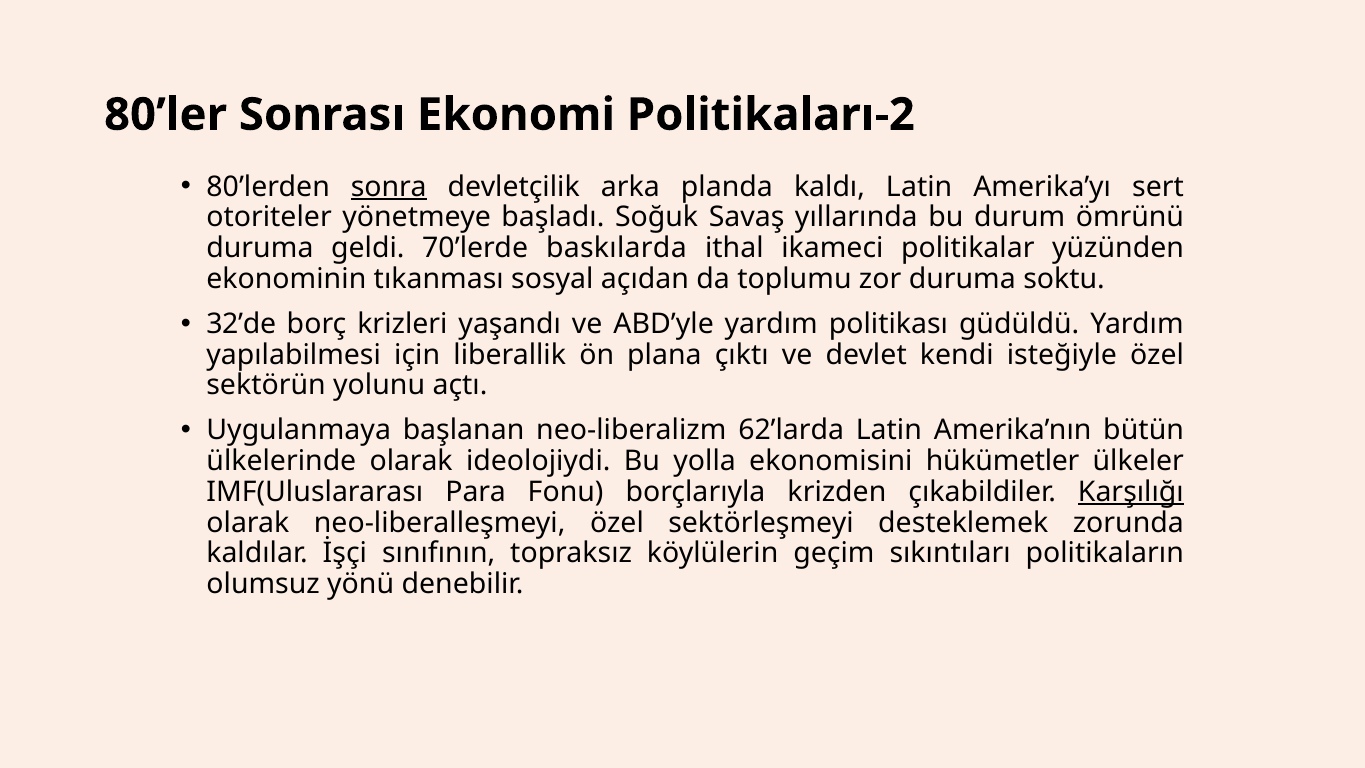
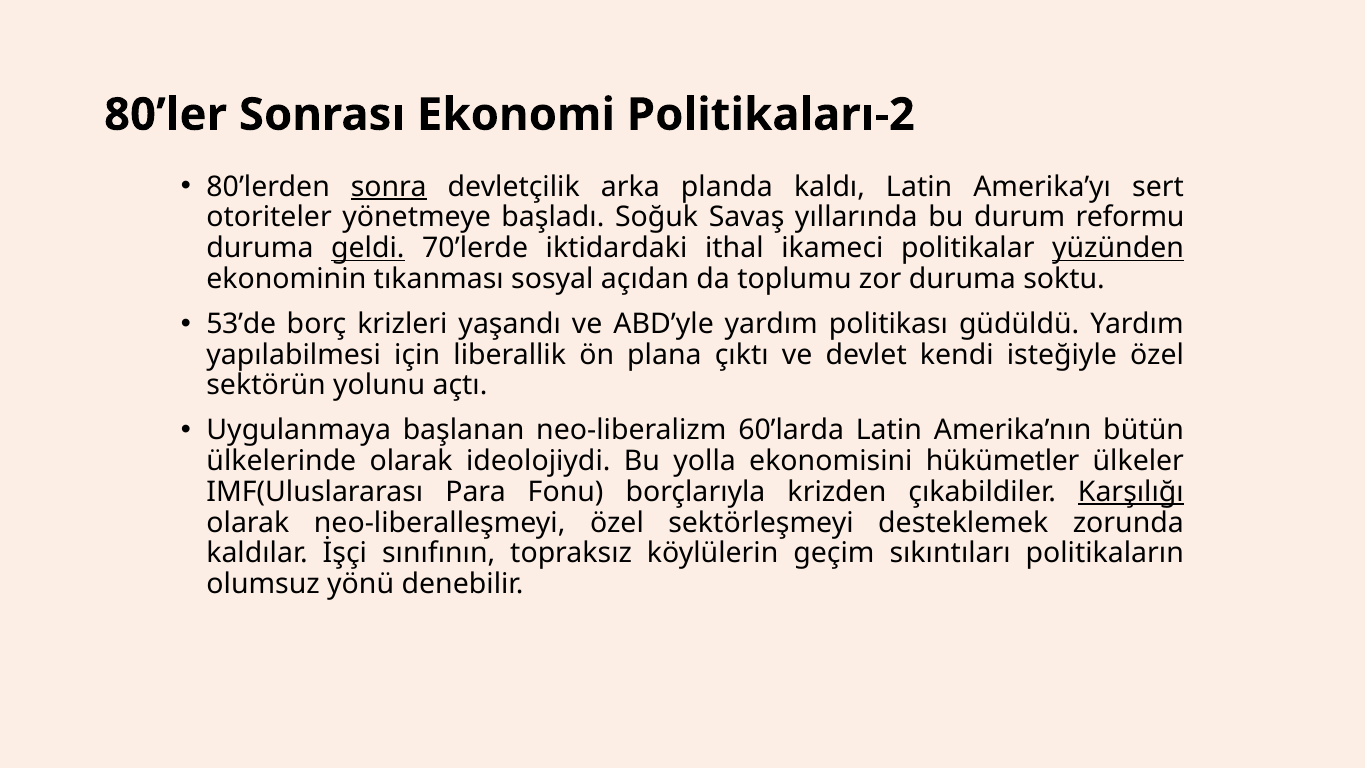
ömrünü: ömrünü -> reformu
geldi underline: none -> present
baskılarda: baskılarda -> iktidardaki
yüzünden underline: none -> present
32’de: 32’de -> 53’de
62’larda: 62’larda -> 60’larda
